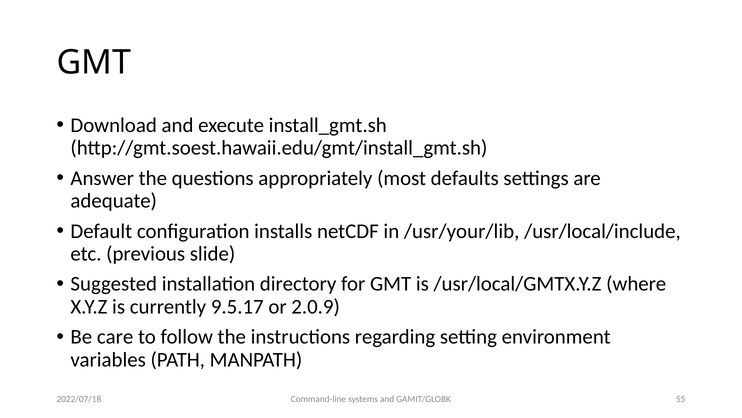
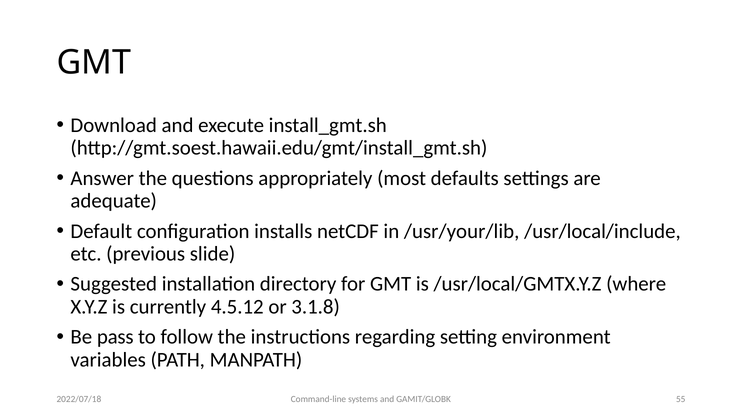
9.5.17: 9.5.17 -> 4.5.12
2.0.9: 2.0.9 -> 3.1.8
care: care -> pass
